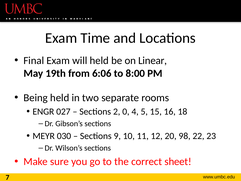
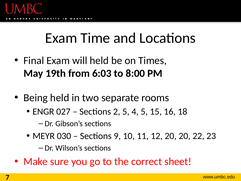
Linear: Linear -> Times
6:06: 6:06 -> 6:03
2 0: 0 -> 5
20 98: 98 -> 20
